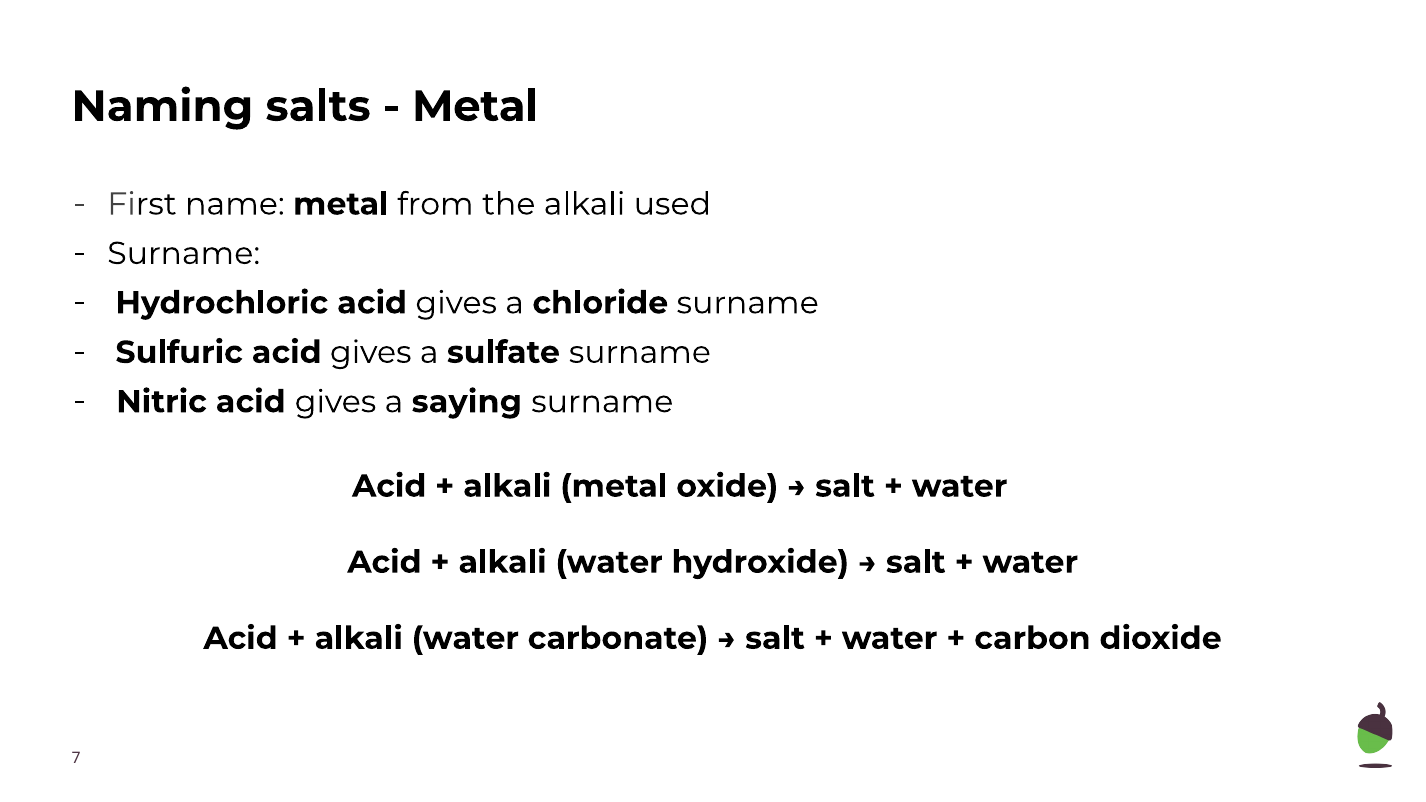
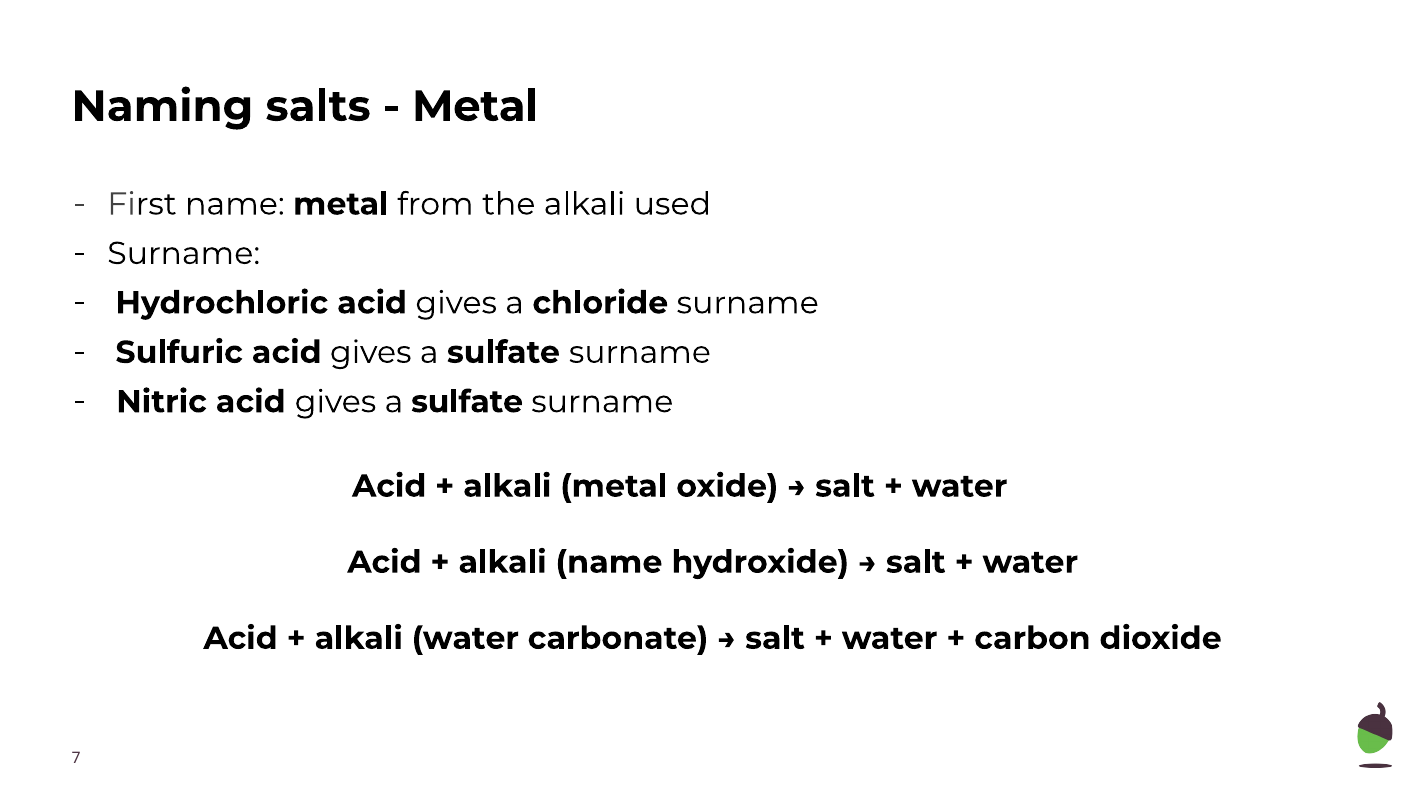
saying at (467, 402): saying -> sulfate
water at (609, 562): water -> name
